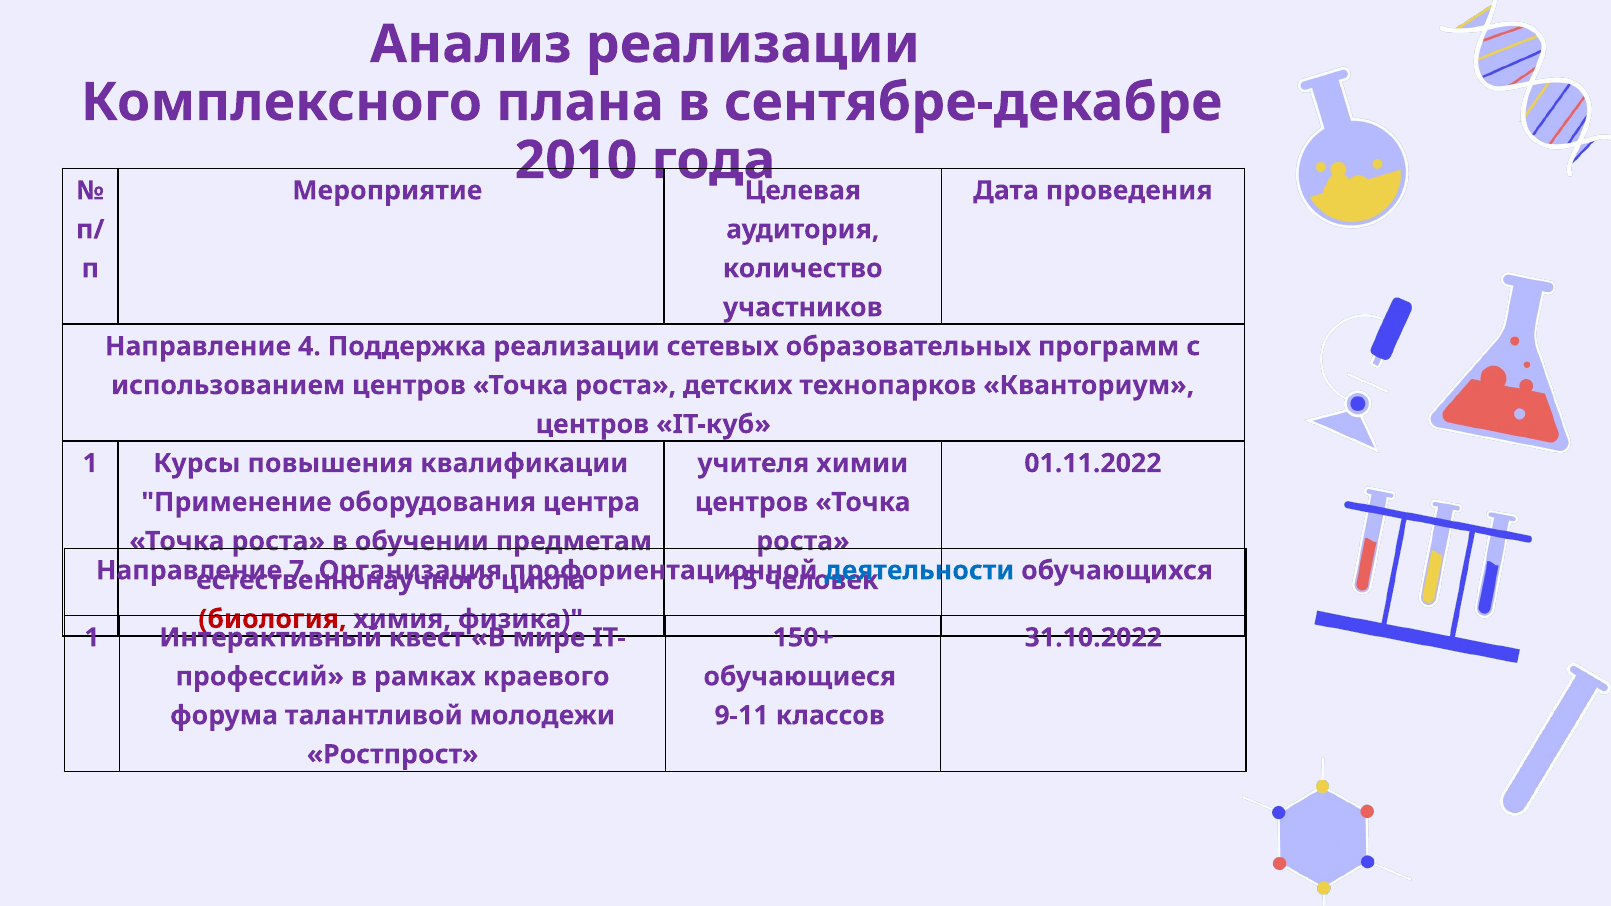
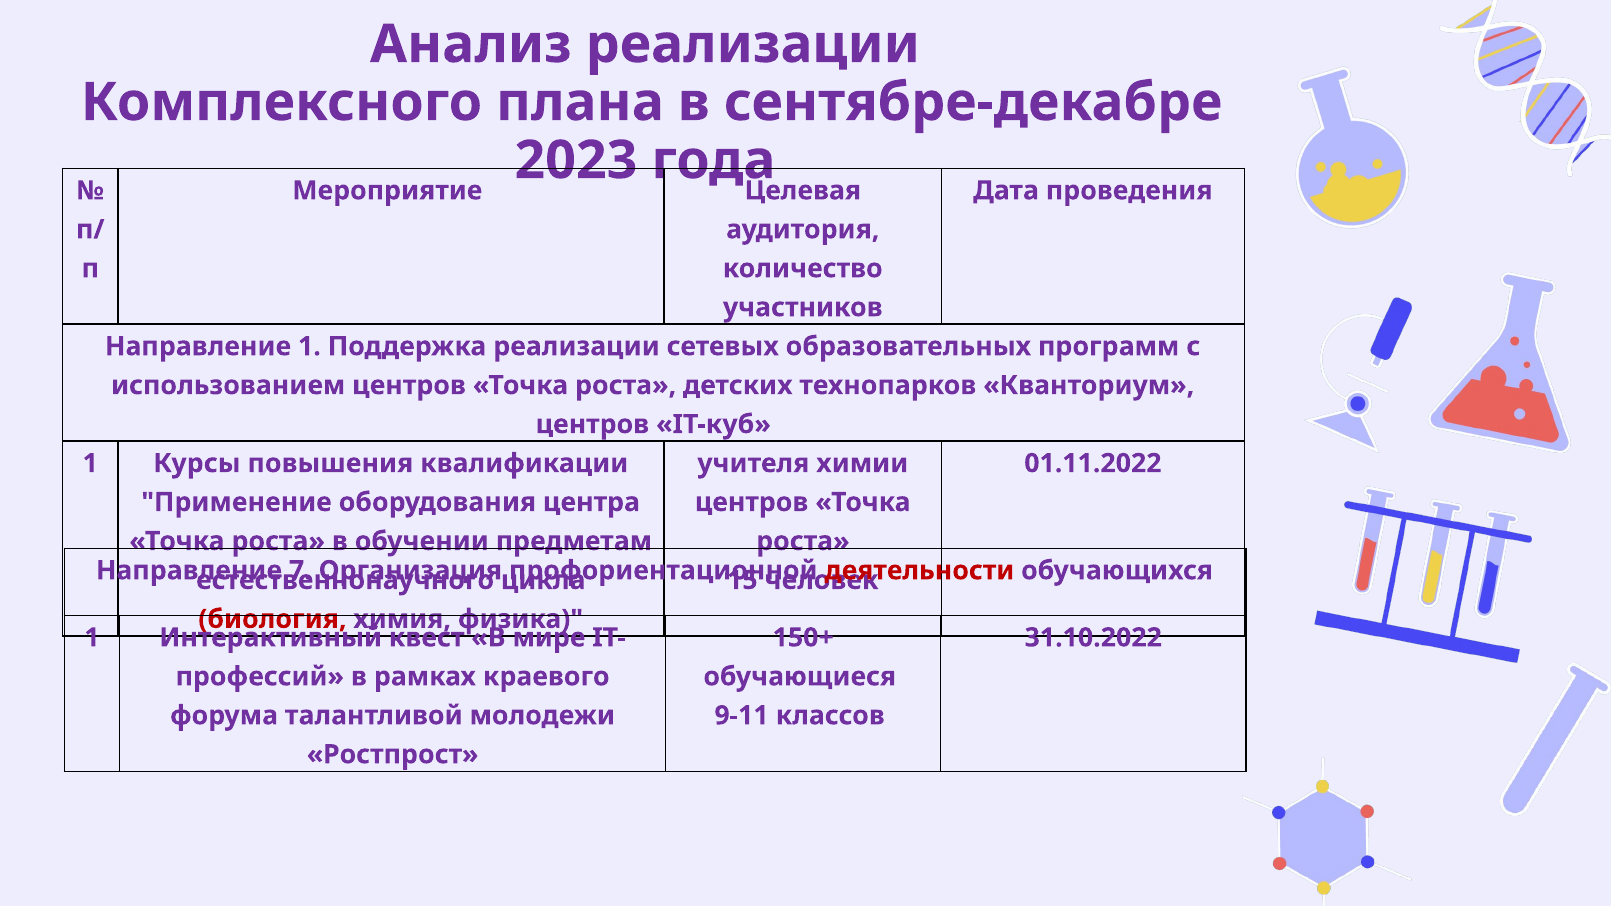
2010: 2010 -> 2023
Направление 4: 4 -> 1
деятельности colour: blue -> red
